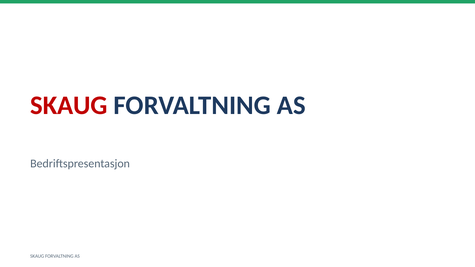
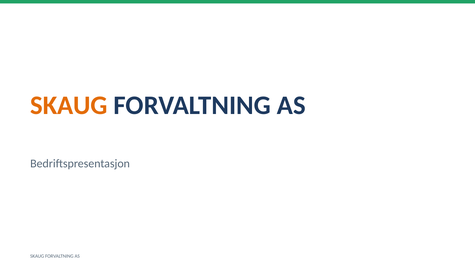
SKAUG at (69, 105) colour: red -> orange
